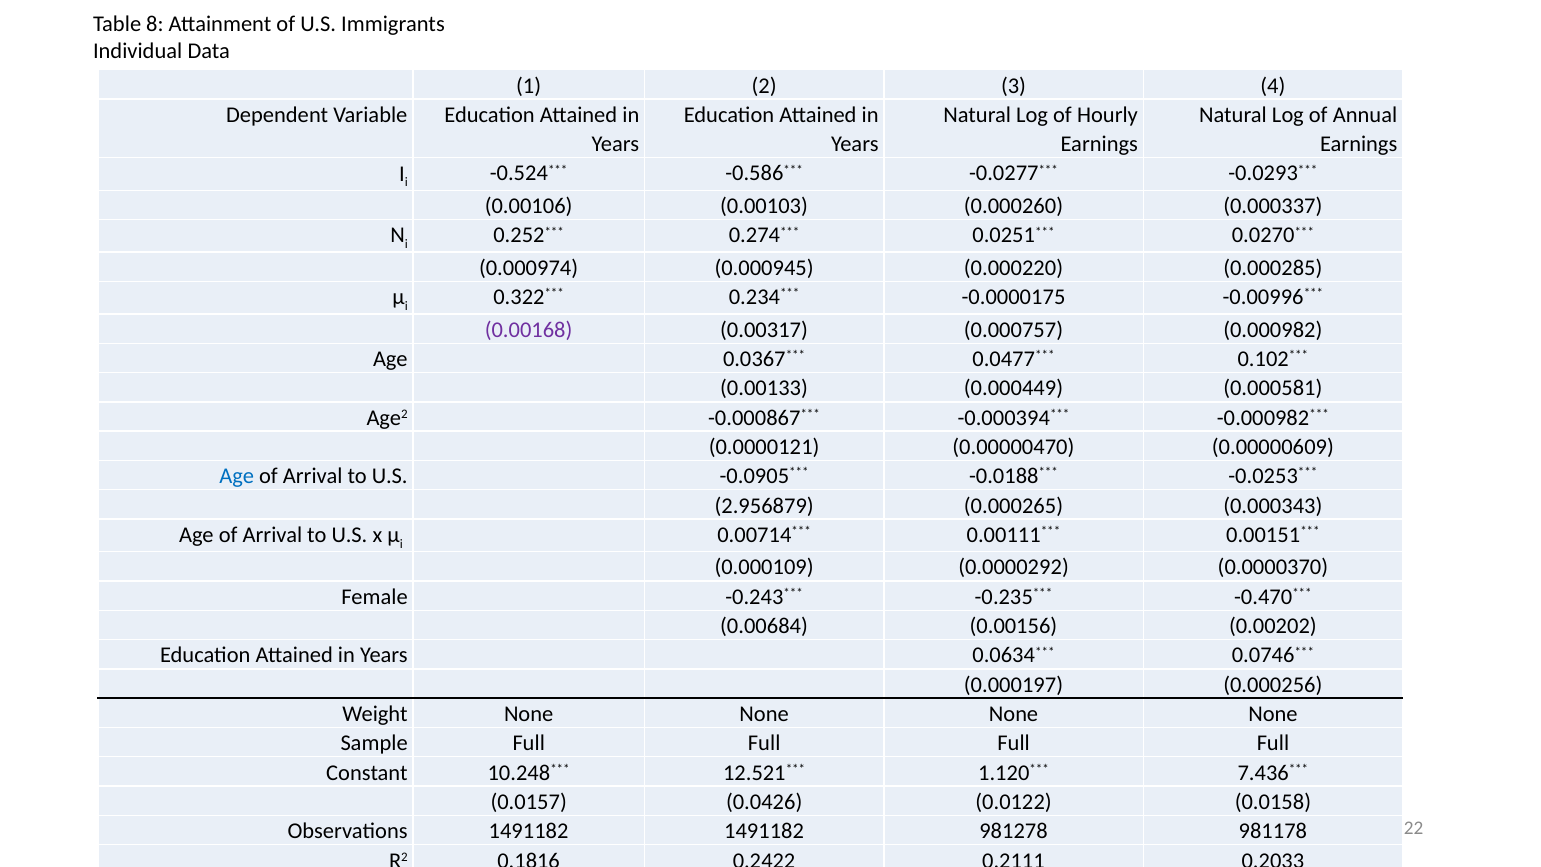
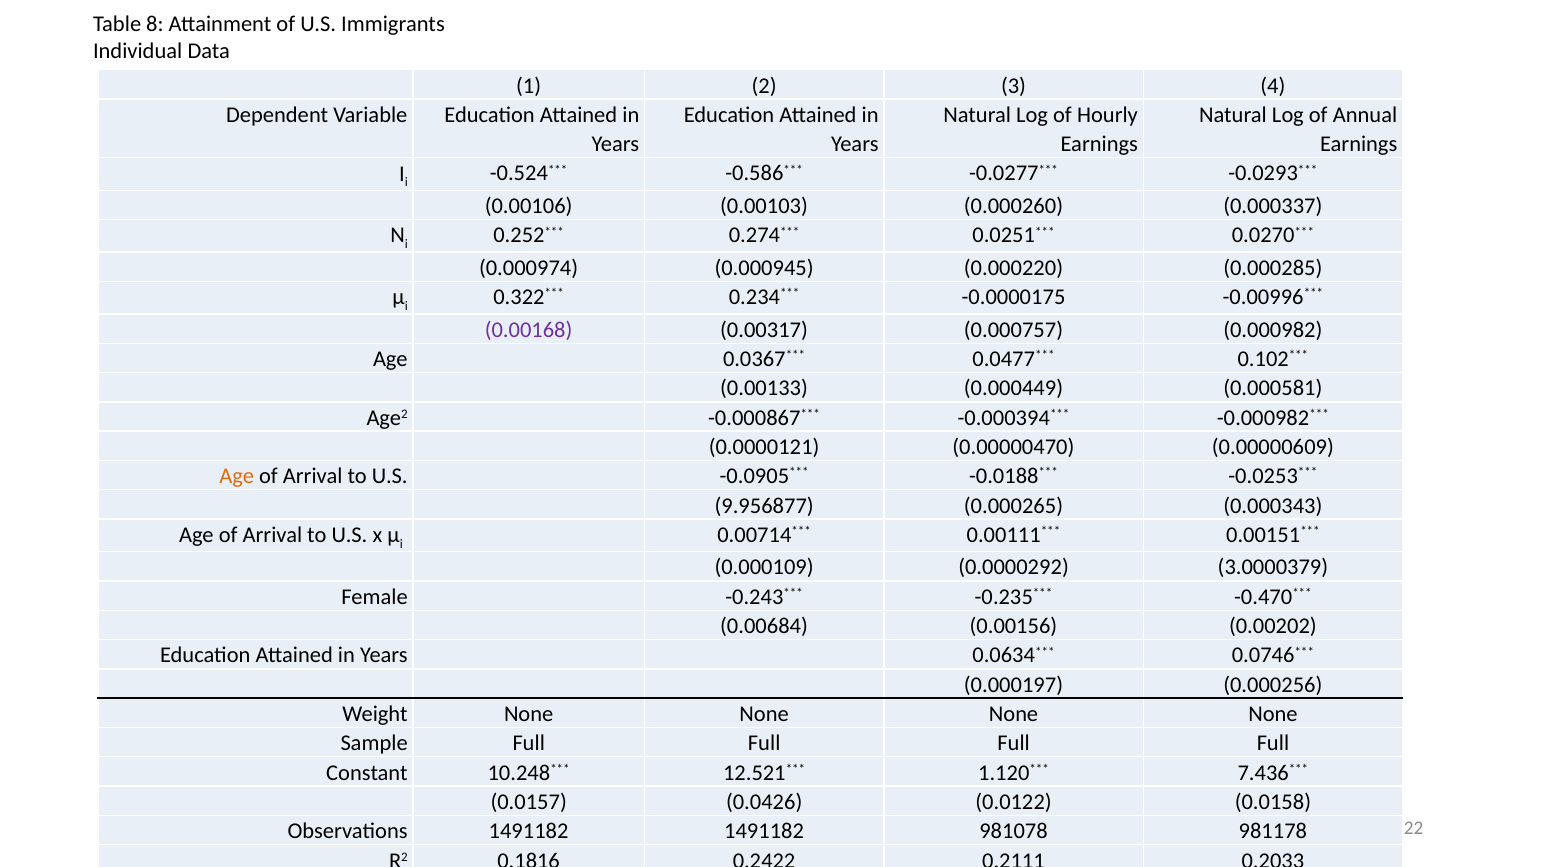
Age at (237, 476) colour: blue -> orange
2.956879: 2.956879 -> 9.956877
0.0000370: 0.0000370 -> 3.0000379
981278: 981278 -> 981078
